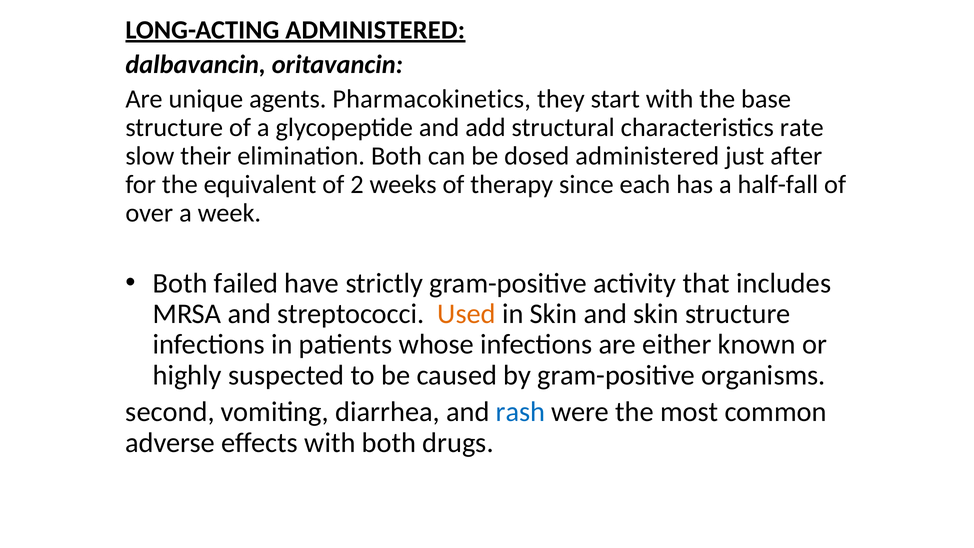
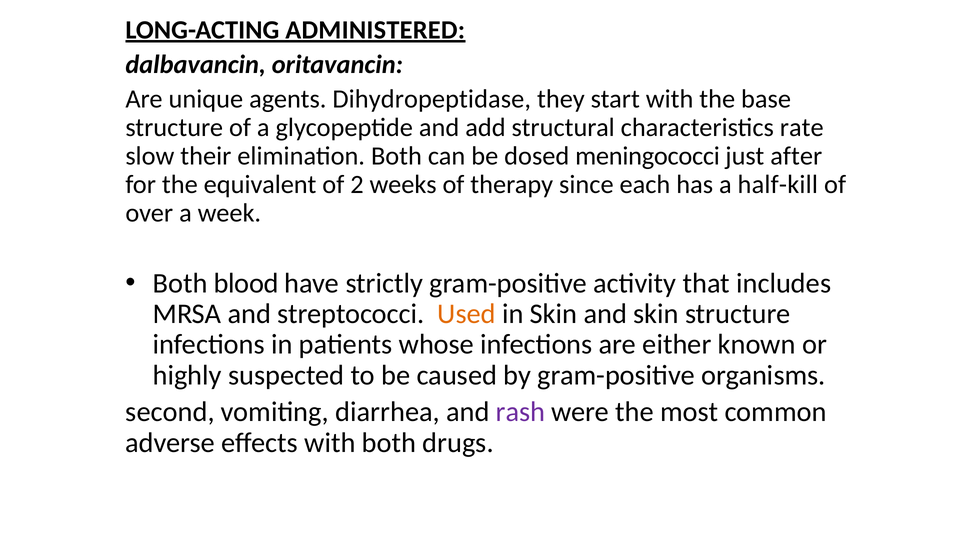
Pharmacokinetics: Pharmacokinetics -> Dihydropeptidase
dosed administered: administered -> meningococci
half-fall: half-fall -> half-kill
failed: failed -> blood
rash colour: blue -> purple
